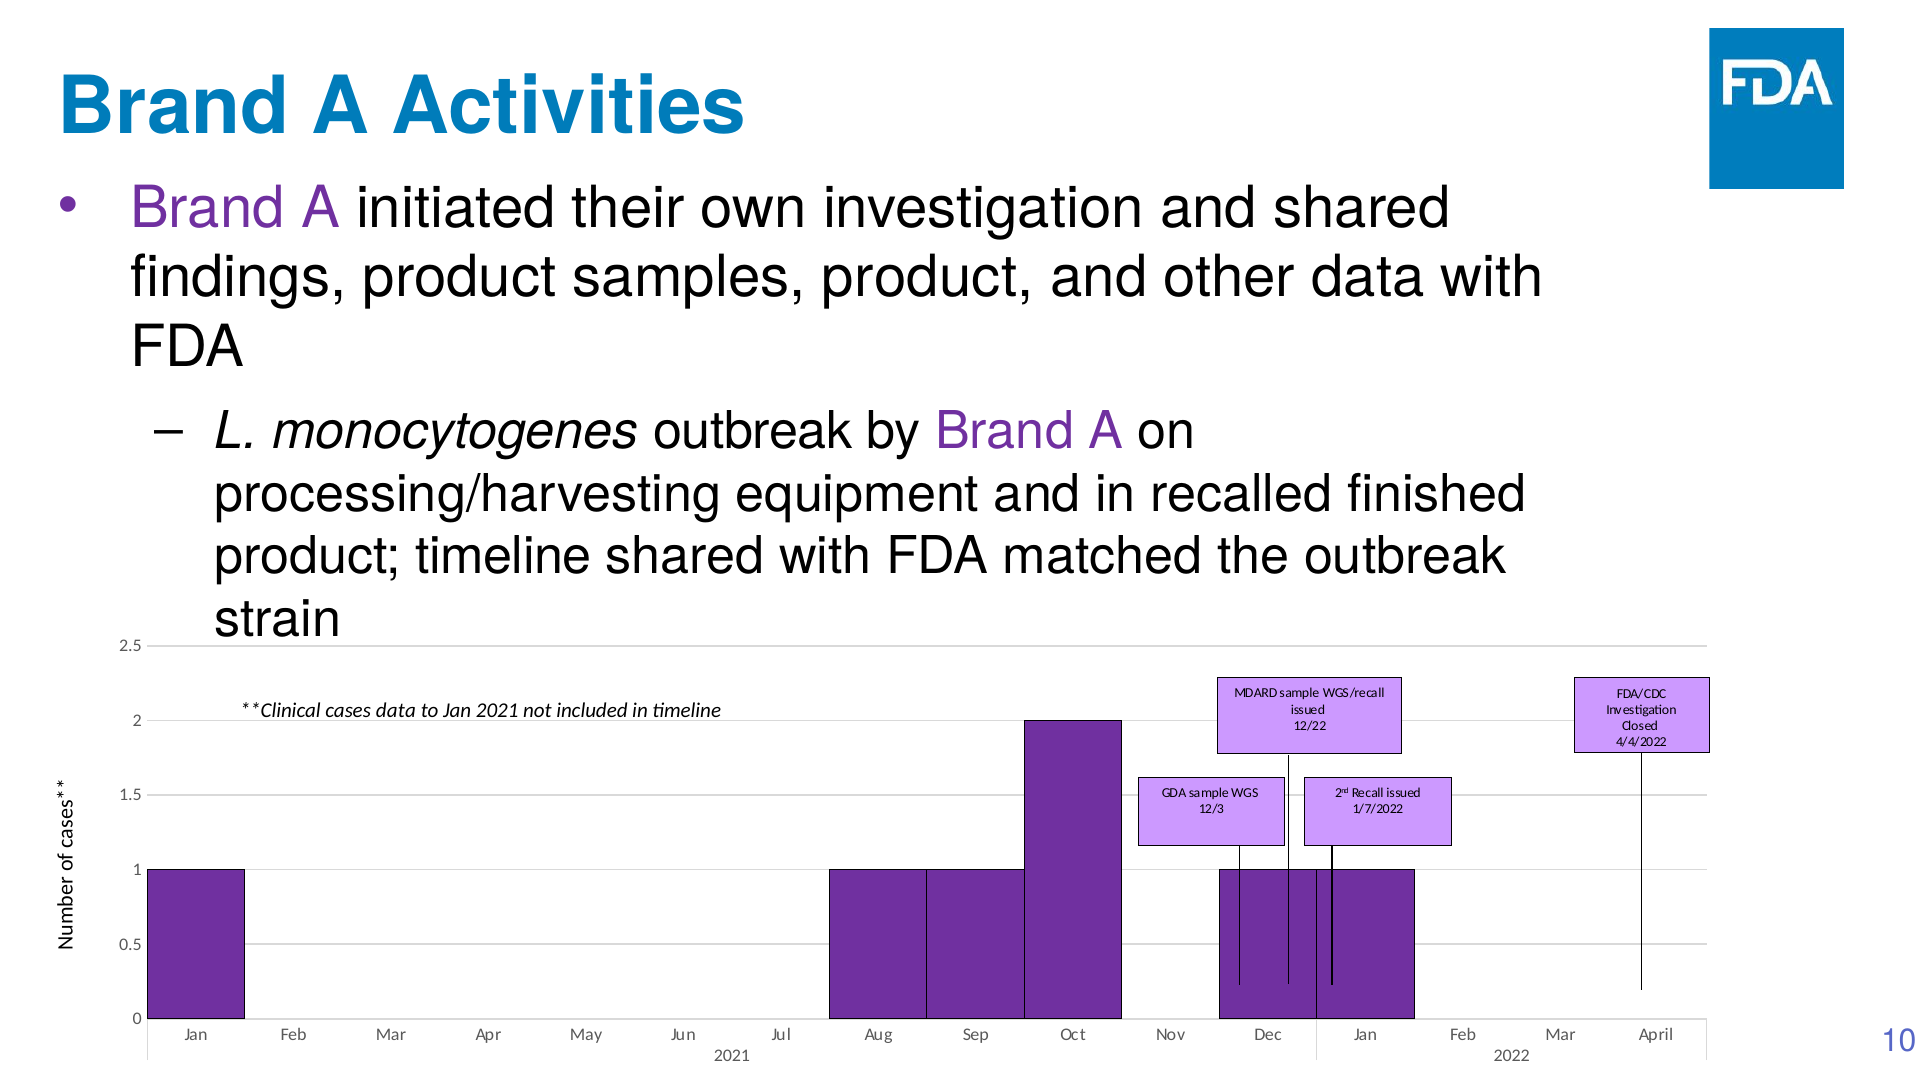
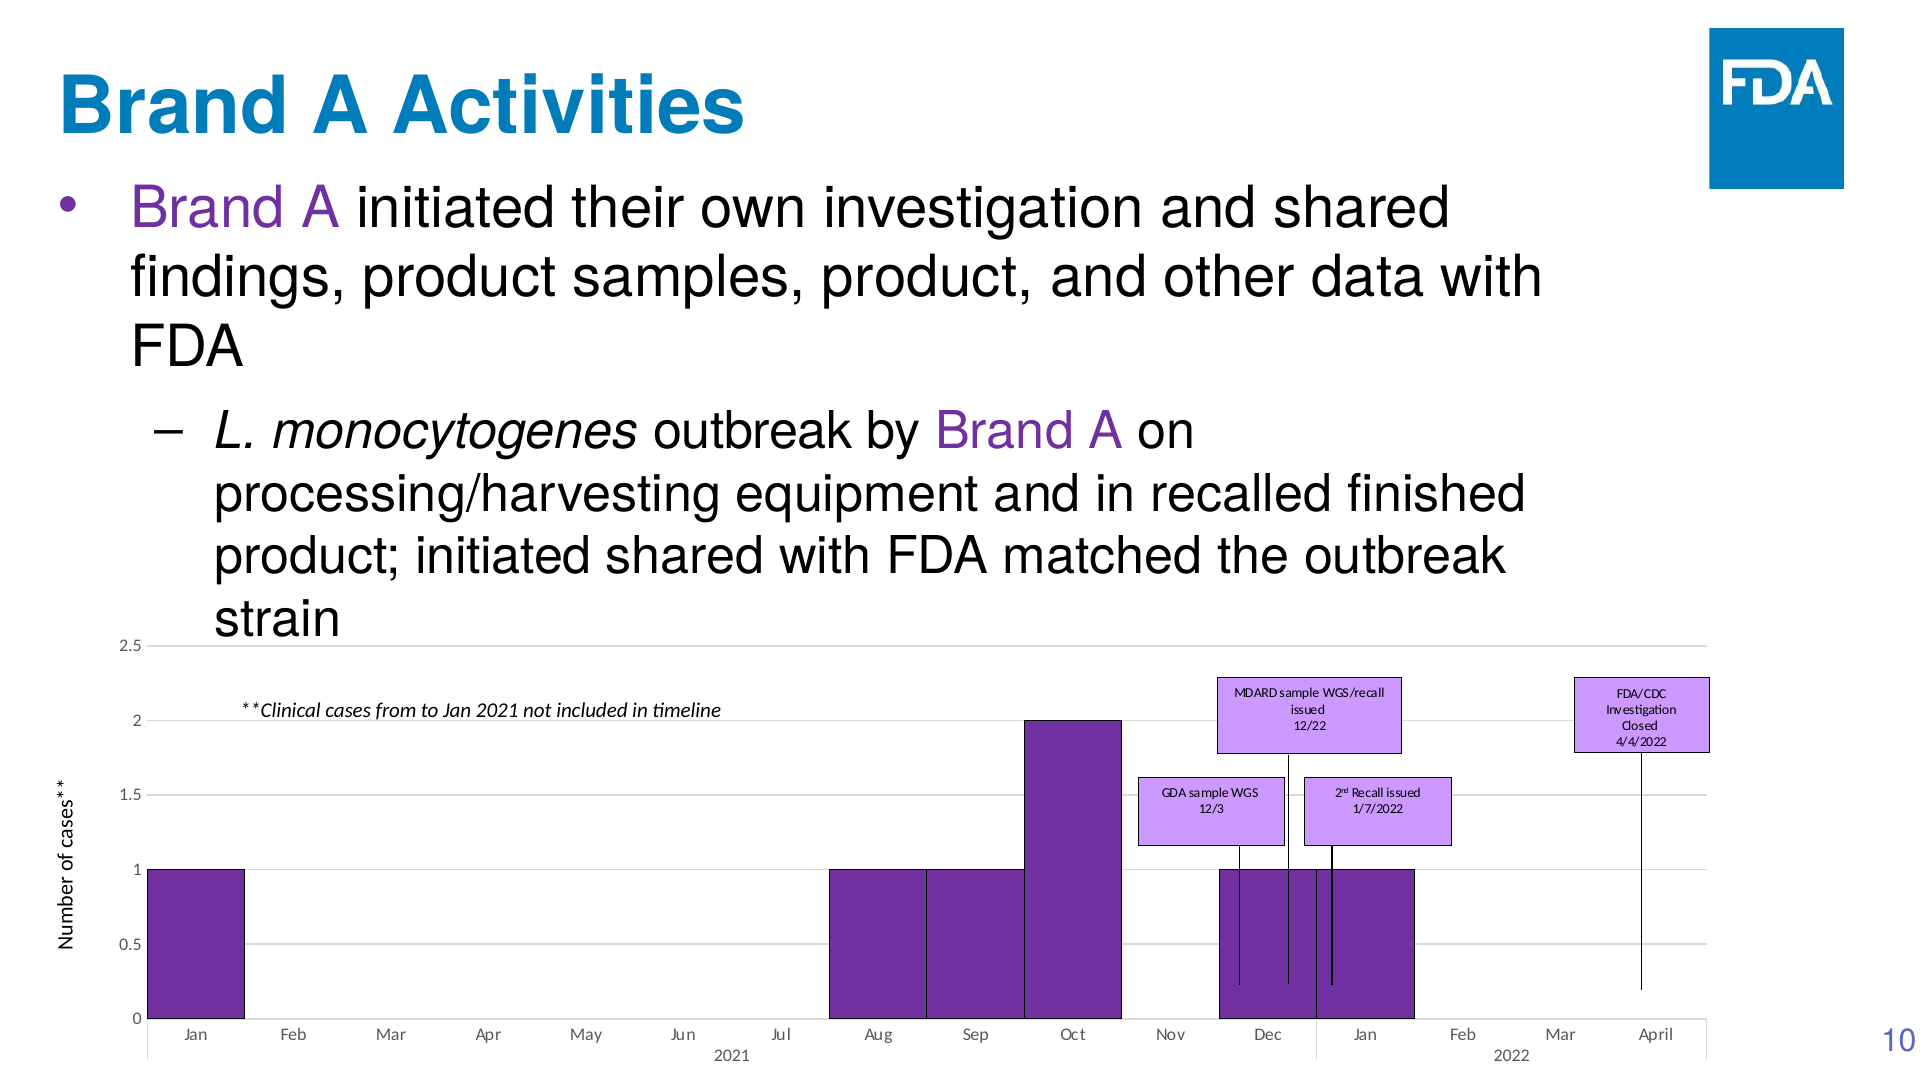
product timeline: timeline -> initiated
cases data: data -> from
